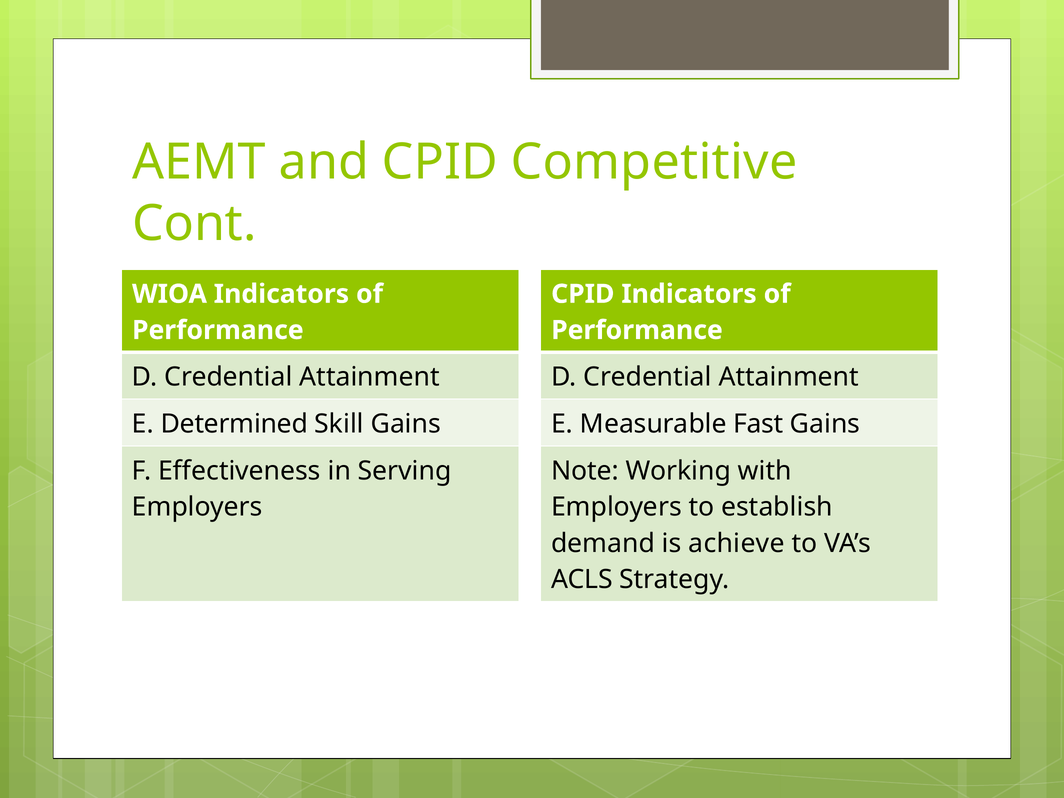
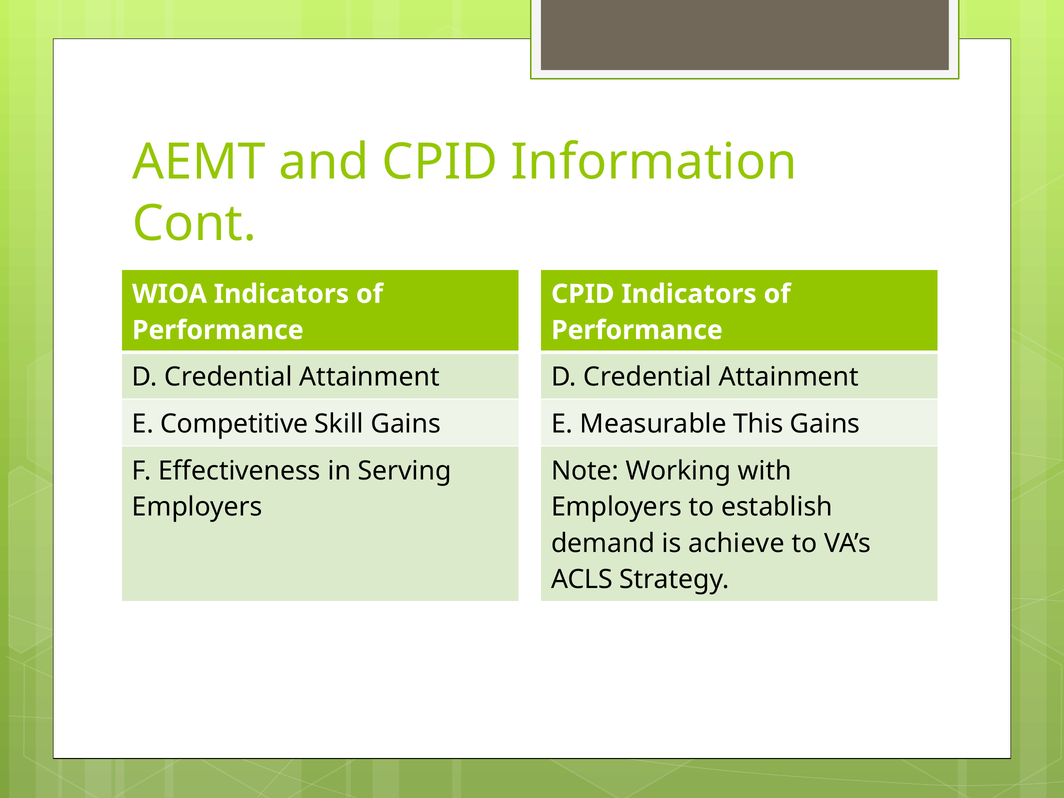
Competitive: Competitive -> Information
Determined: Determined -> Competitive
Fast: Fast -> This
